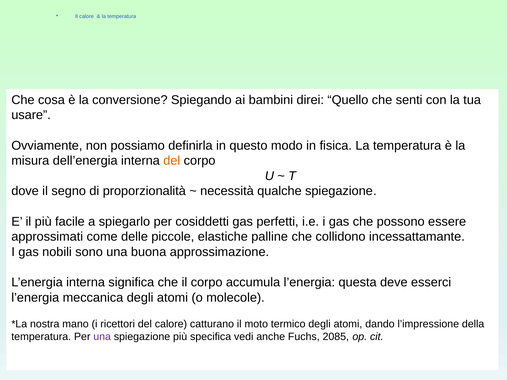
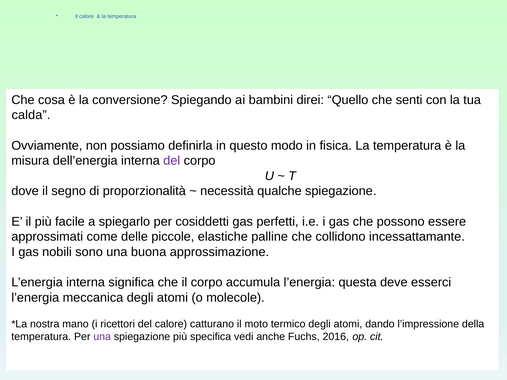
usare: usare -> calda
del at (172, 161) colour: orange -> purple
2085: 2085 -> 2016
